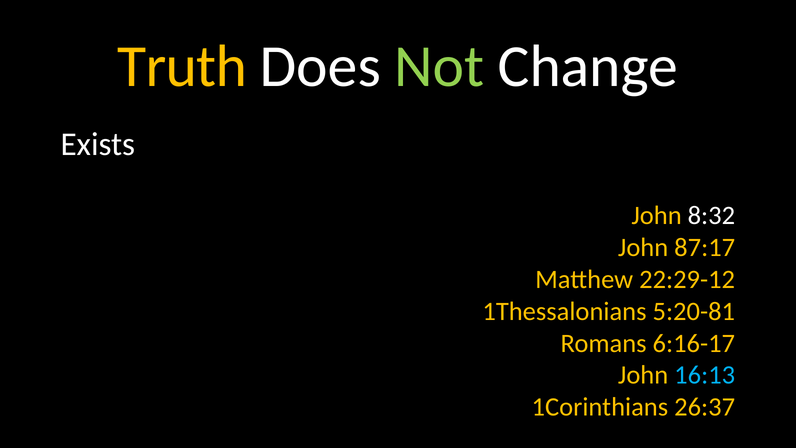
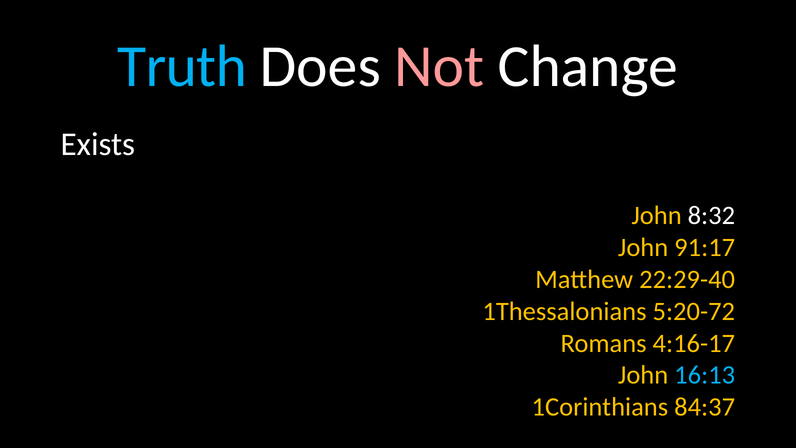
Truth colour: yellow -> light blue
Not colour: light green -> pink
87:17: 87:17 -> 91:17
22:29-12: 22:29-12 -> 22:29-40
5:20-81: 5:20-81 -> 5:20-72
6:16-17: 6:16-17 -> 4:16-17
26:37: 26:37 -> 84:37
